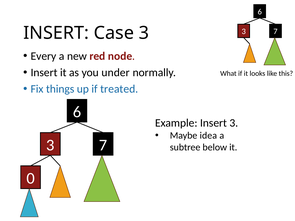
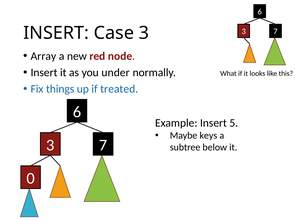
Every: Every -> Array
Insert 3: 3 -> 5
idea: idea -> keys
